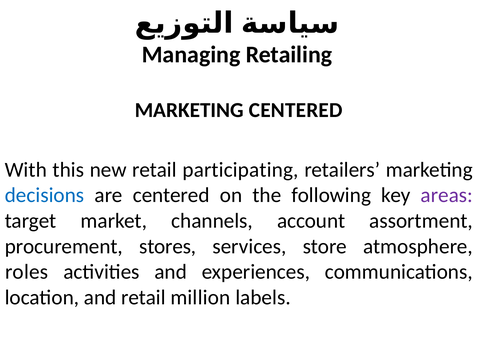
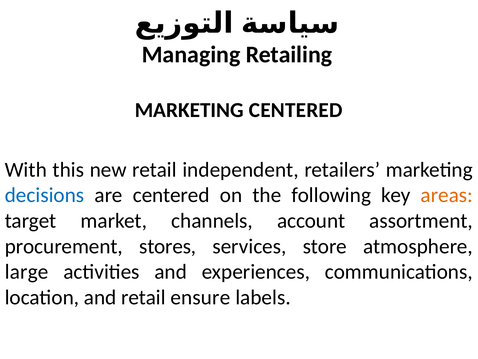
participating: participating -> independent
areas colour: purple -> orange
roles: roles -> large
million: million -> ensure
